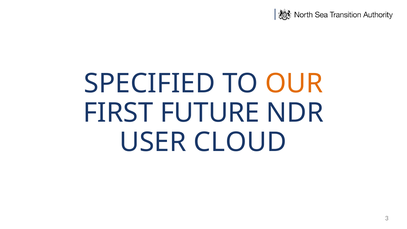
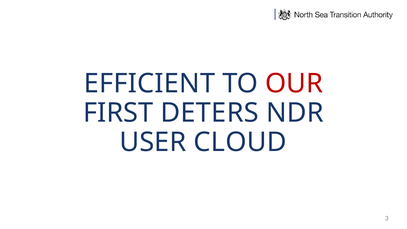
SPECIFIED: SPECIFIED -> EFFICIENT
OUR colour: orange -> red
FUTURE: FUTURE -> DETERS
